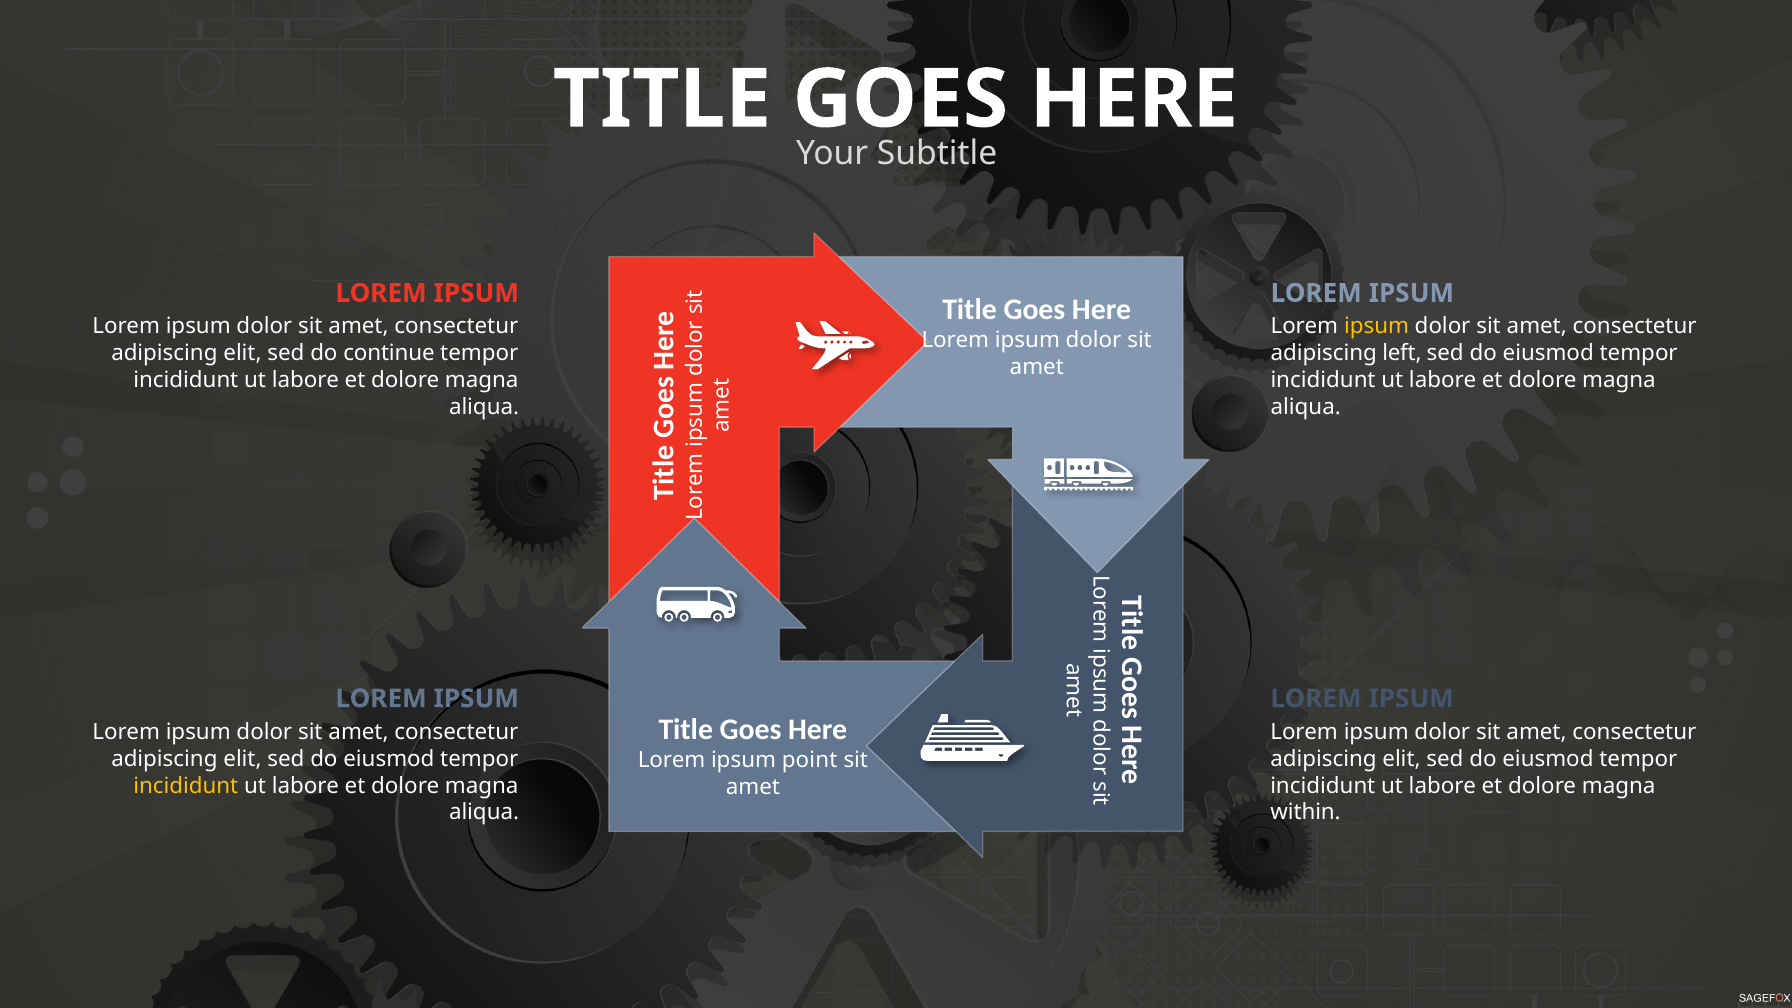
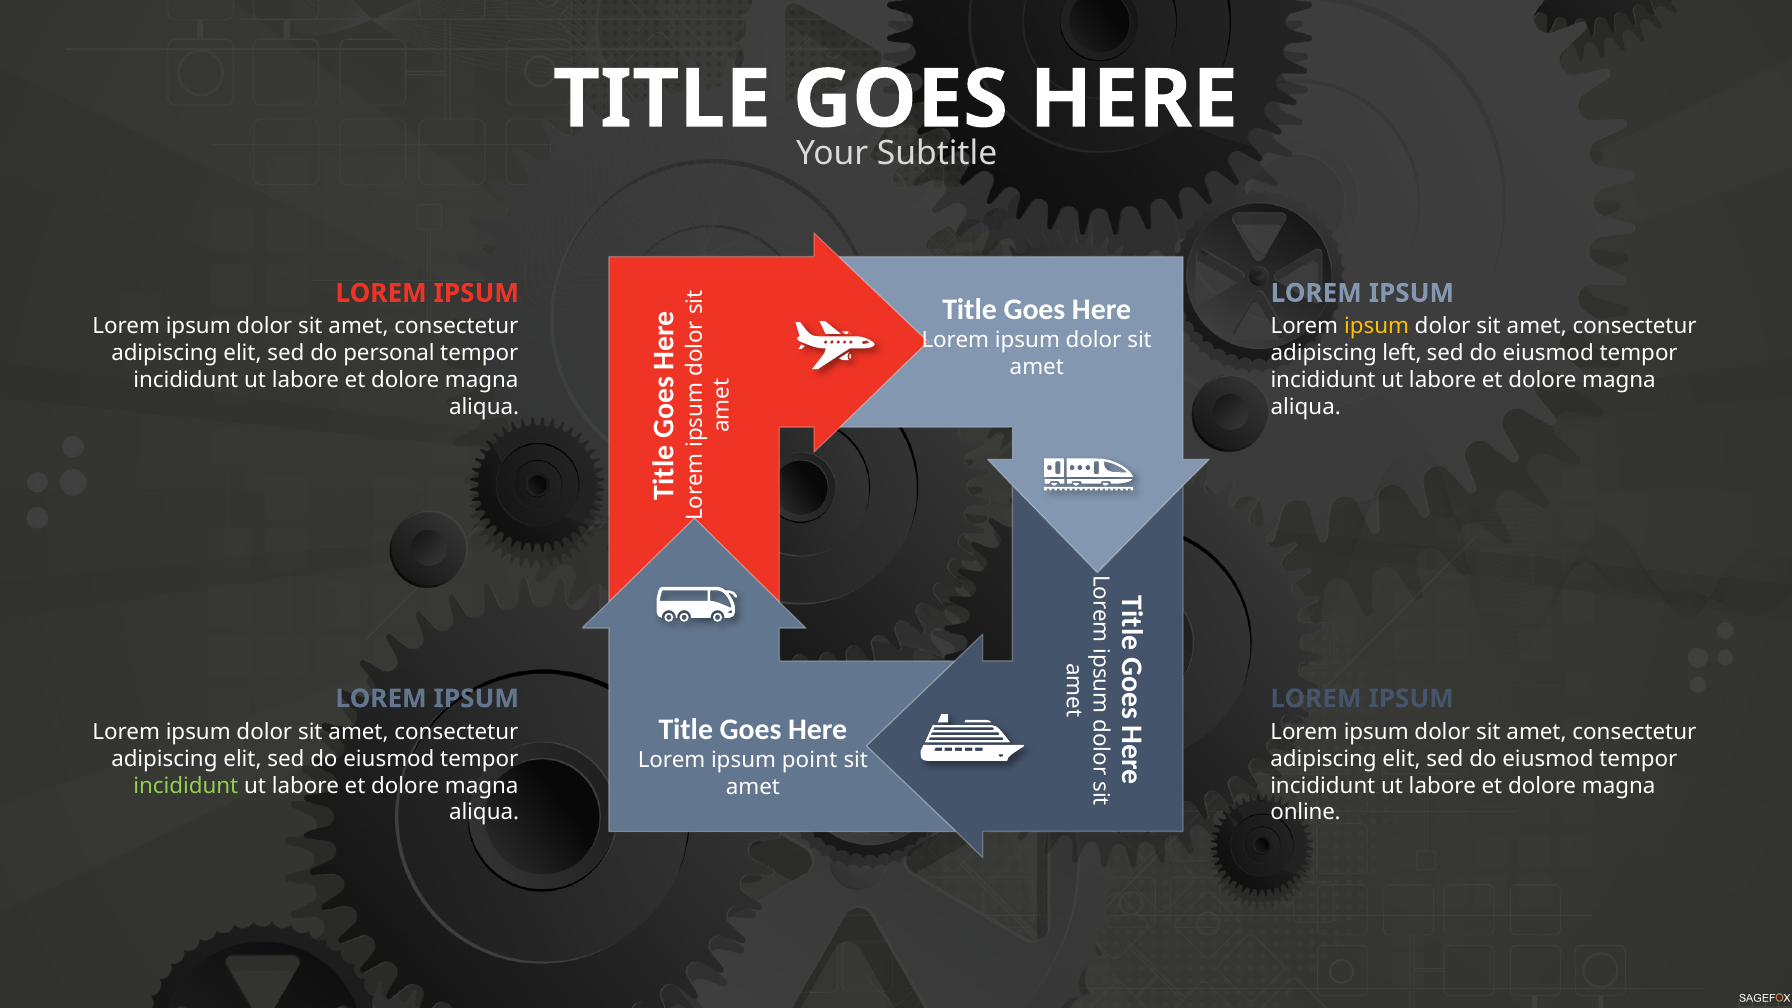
continue: continue -> personal
incididunt at (186, 786) colour: yellow -> light green
within: within -> online
